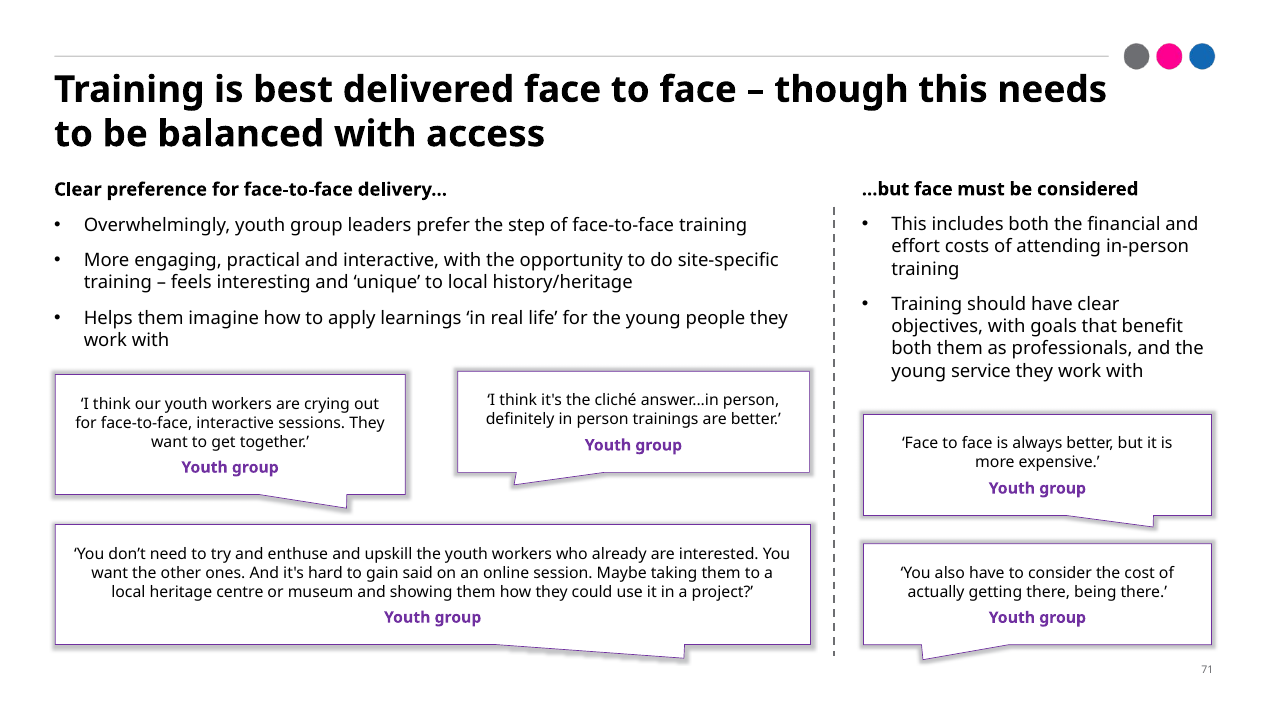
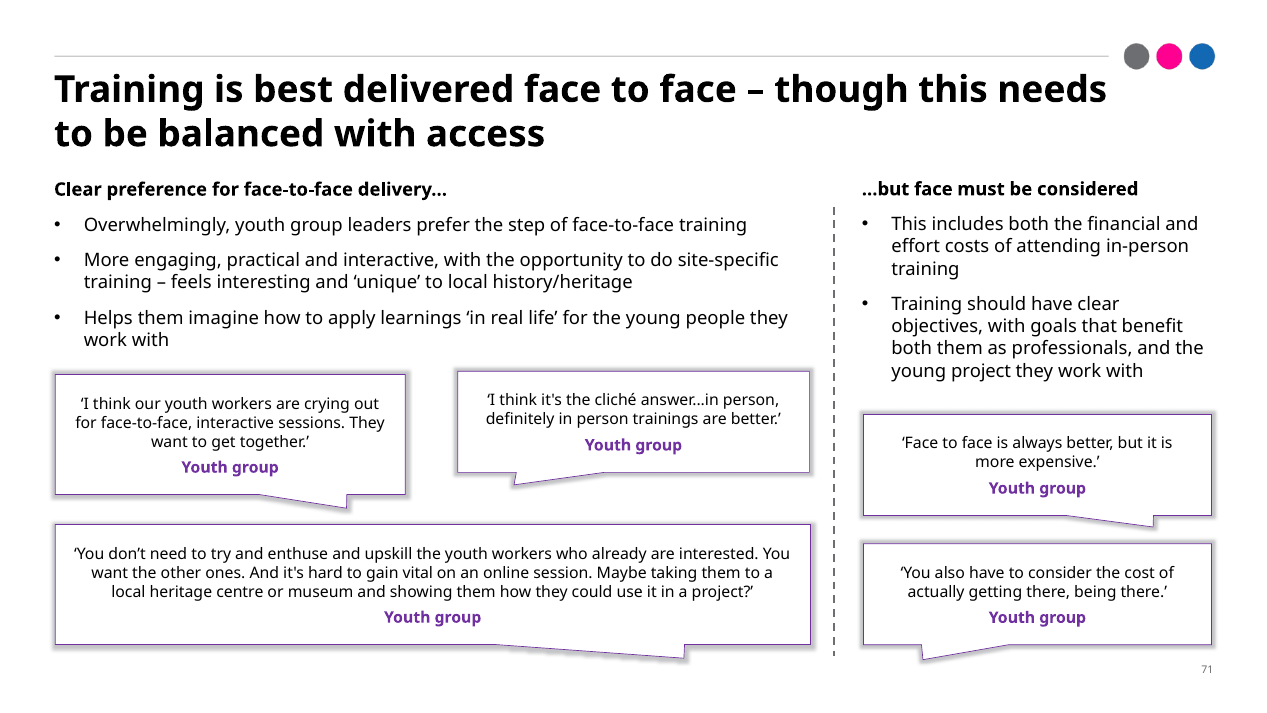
young service: service -> project
said: said -> vital
